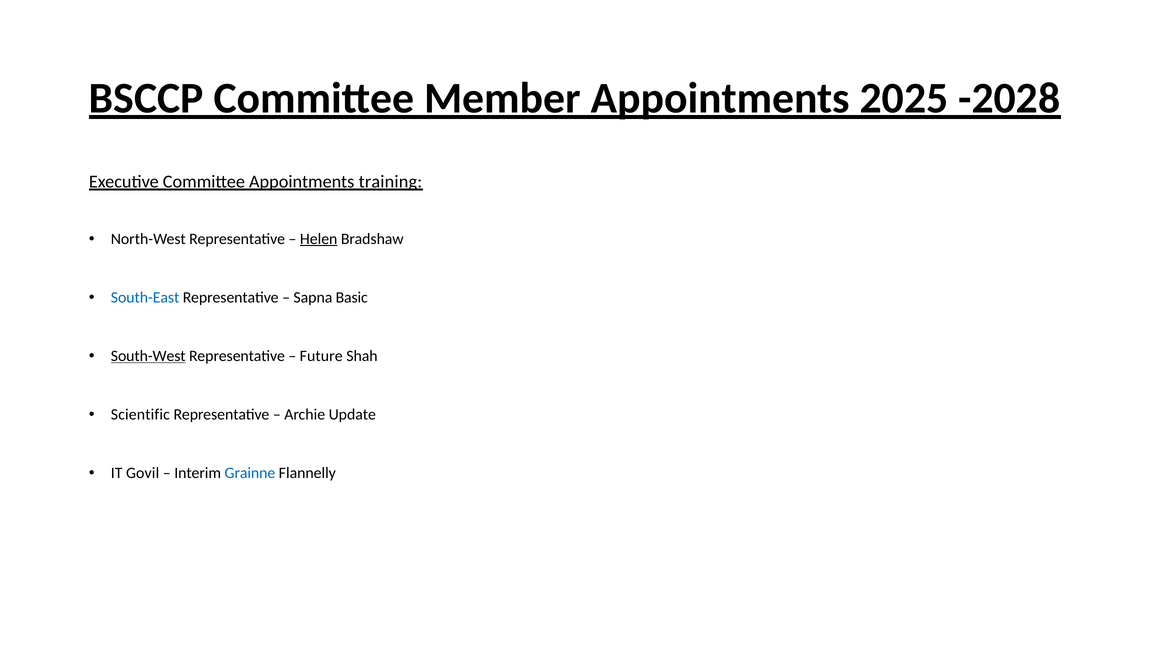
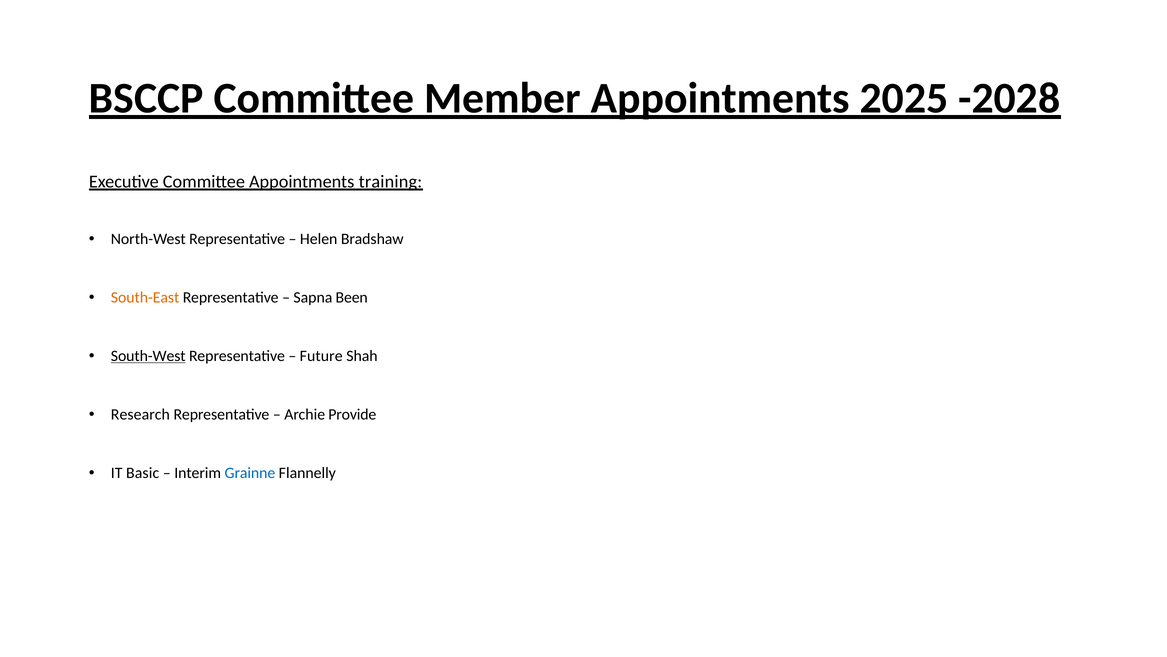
Helen underline: present -> none
South-East colour: blue -> orange
Basic: Basic -> Been
Scientific: Scientific -> Research
Update: Update -> Provide
Govil: Govil -> Basic
